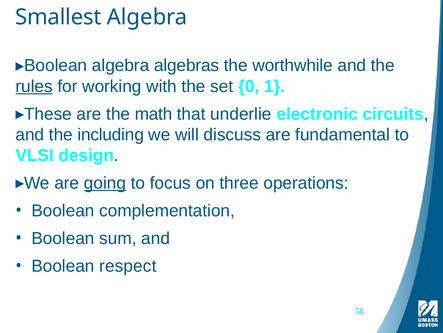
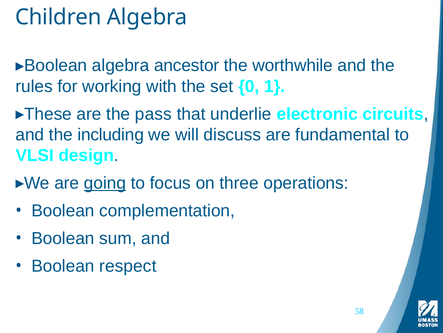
Smallest: Smallest -> Children
algebras: algebras -> ancestor
rules underline: present -> none
math: math -> pass
